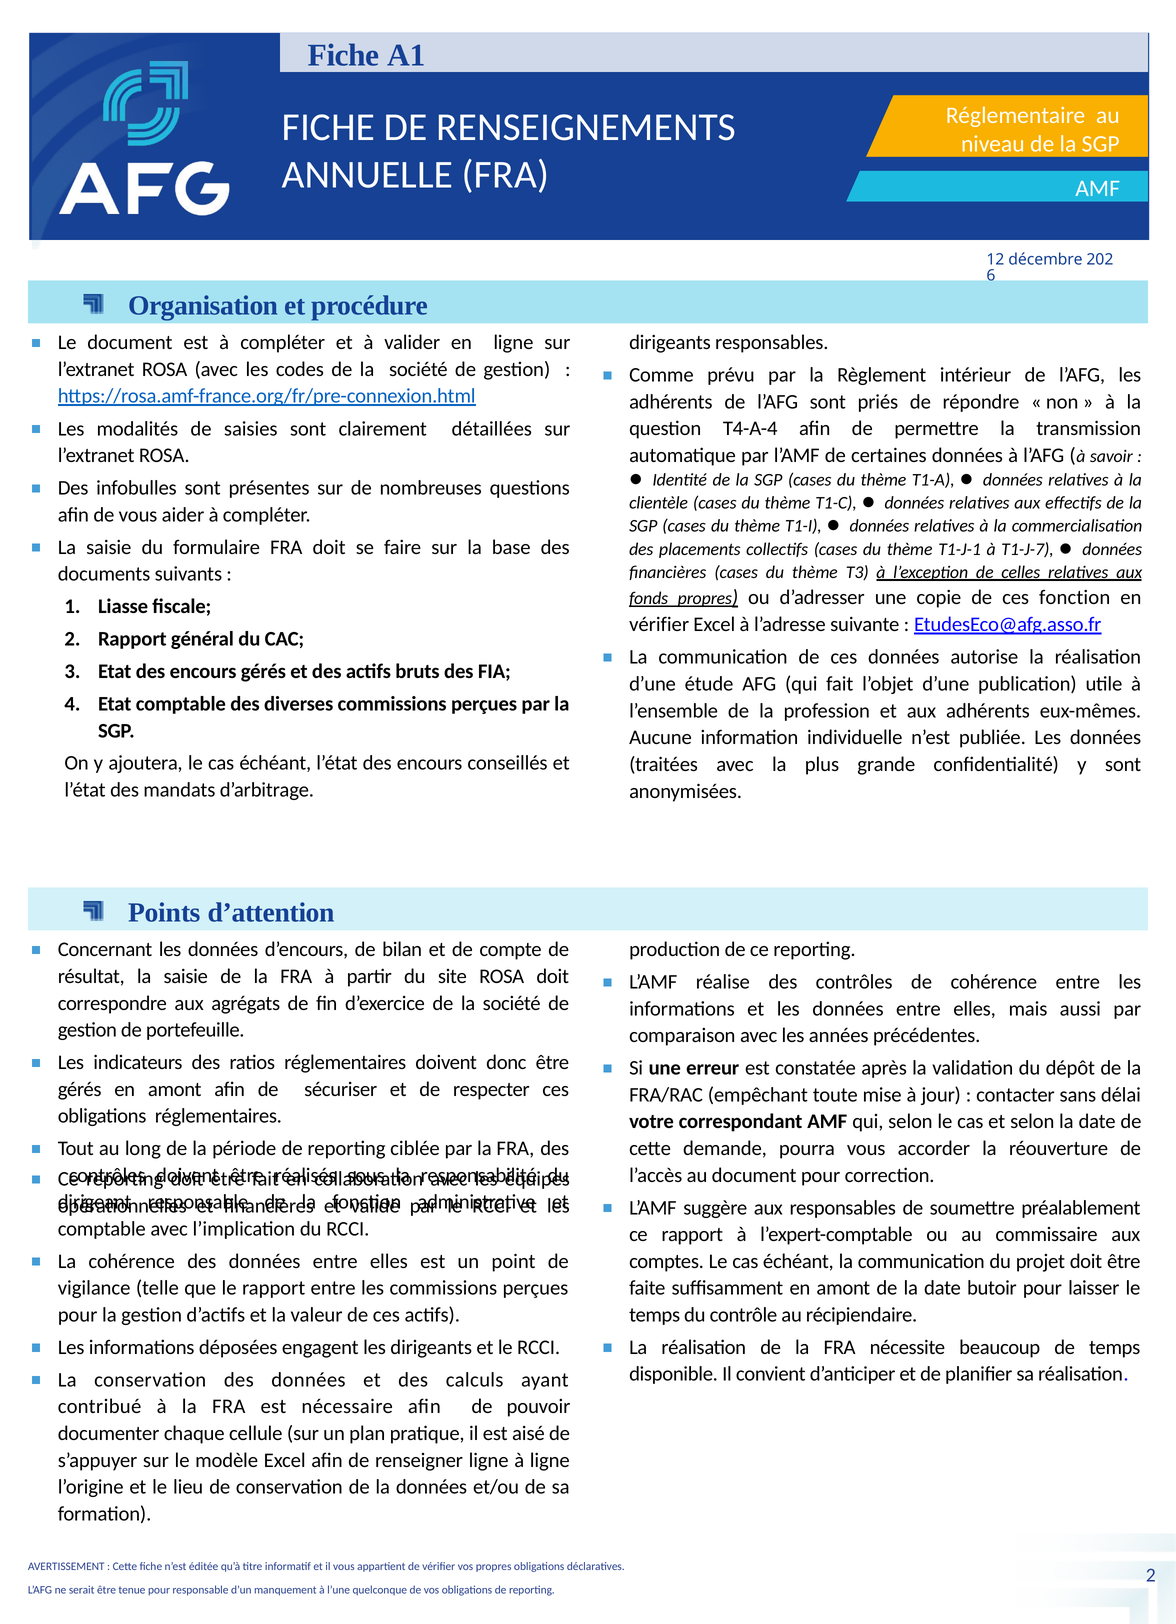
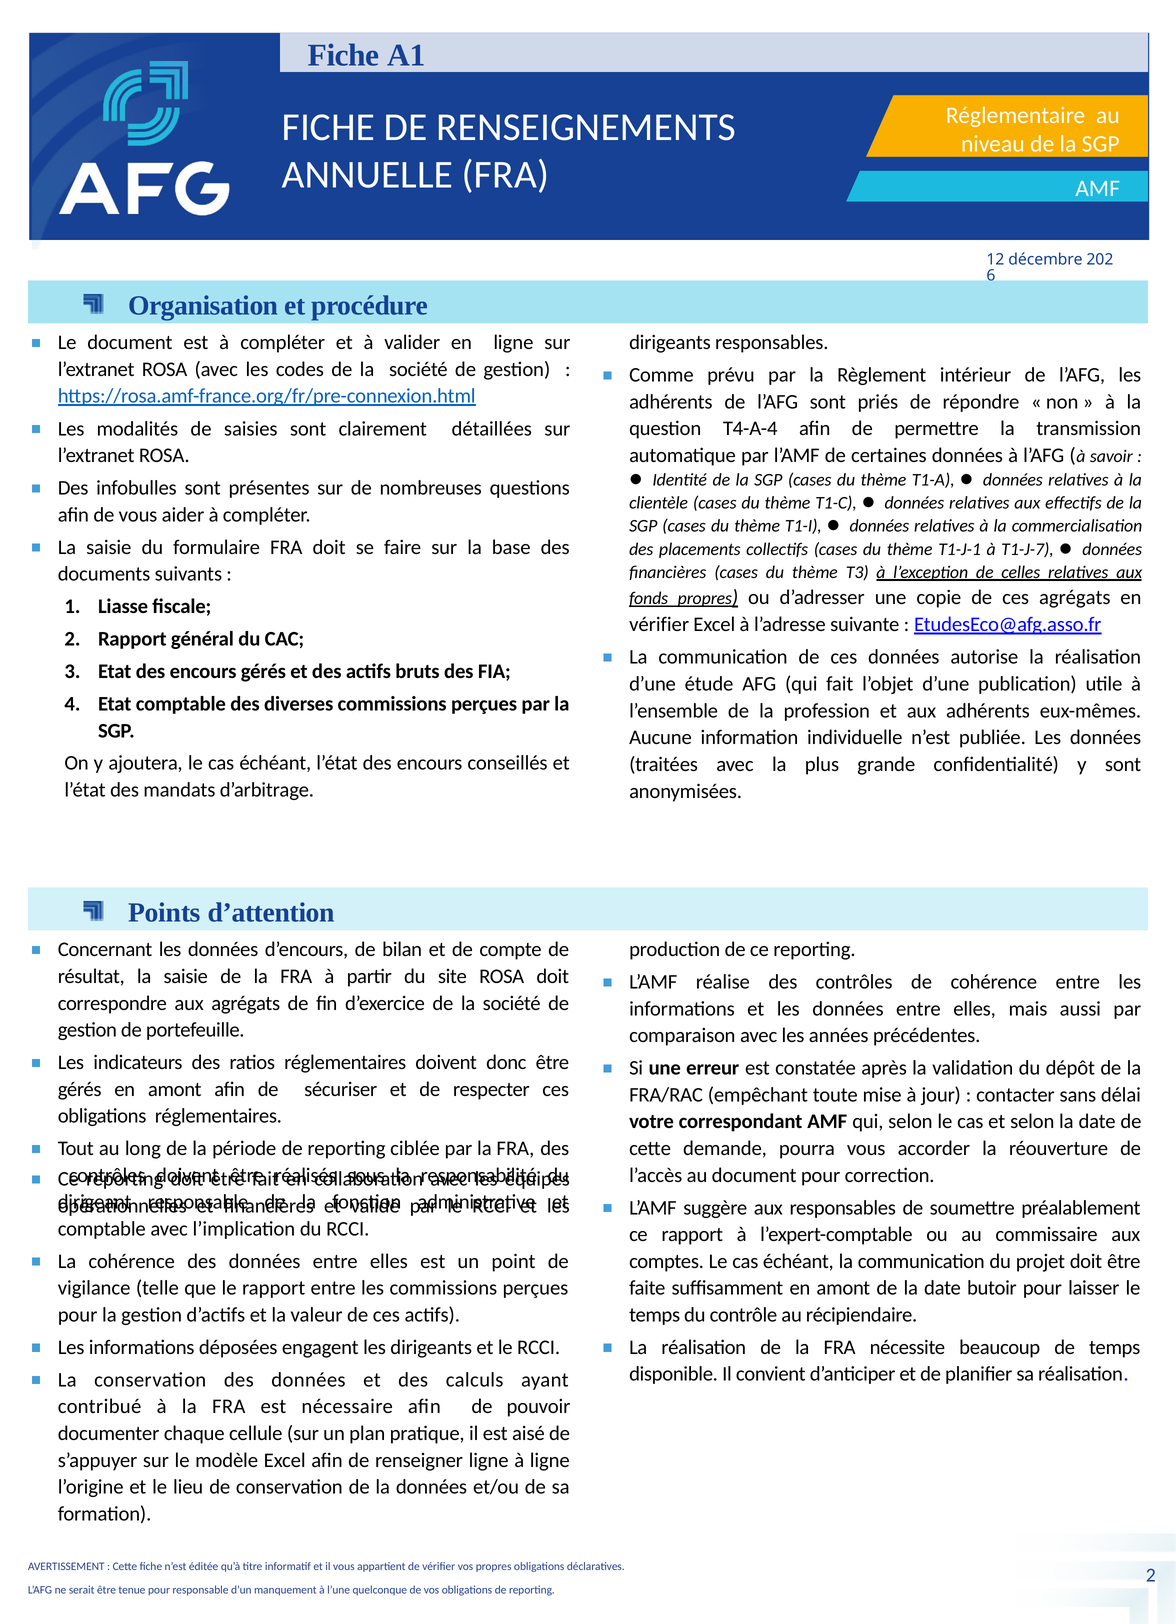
ces fonction: fonction -> agrégats
